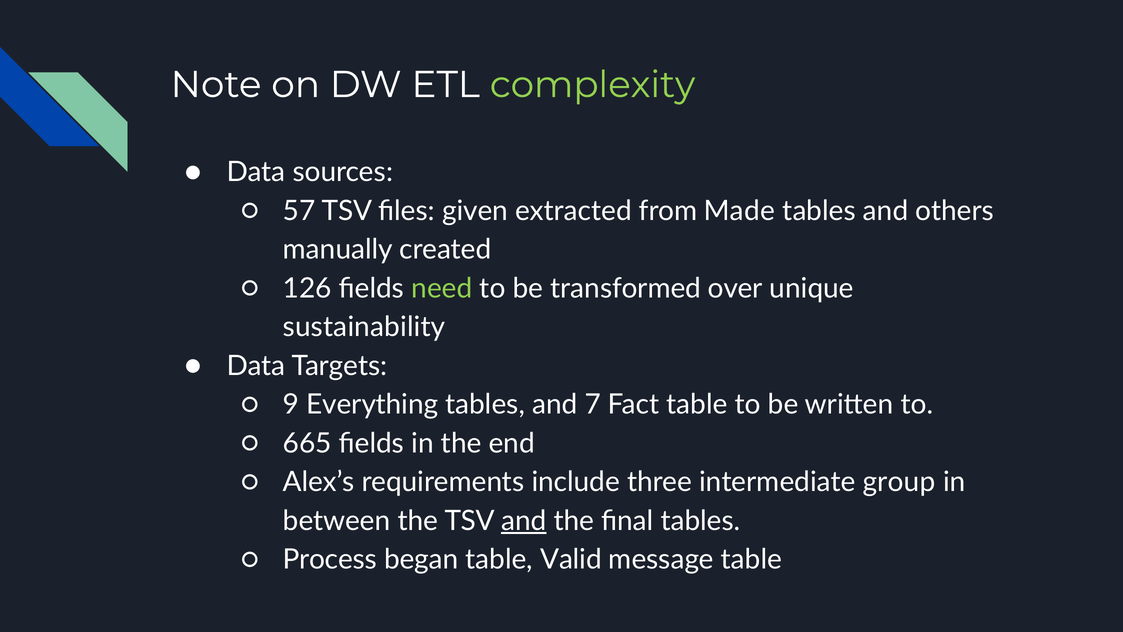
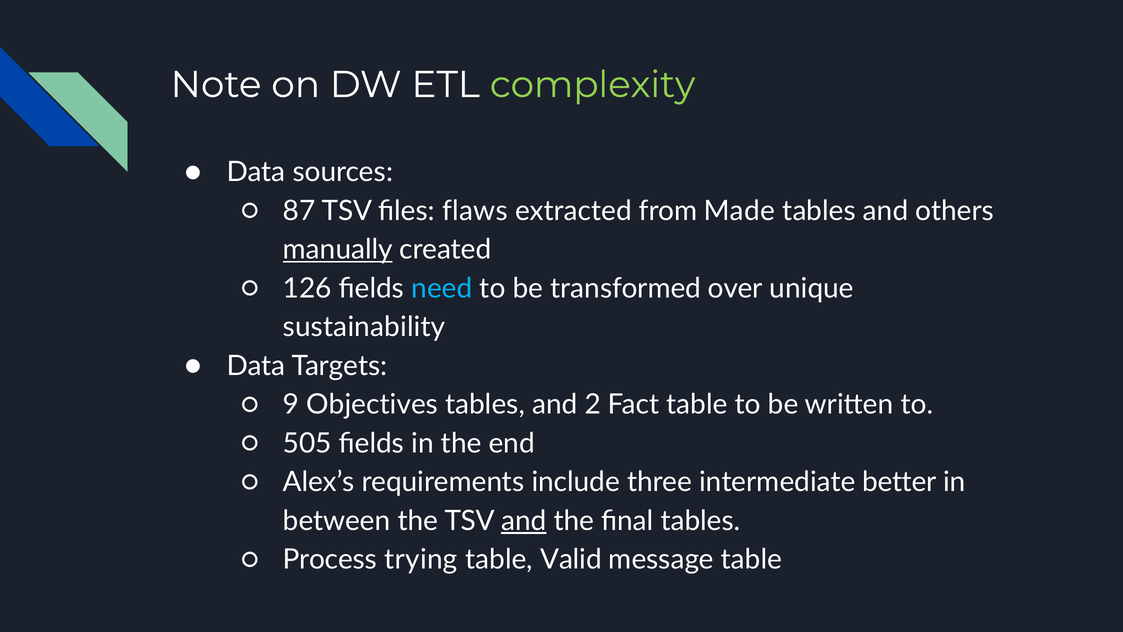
57: 57 -> 87
given: given -> flaws
manually underline: none -> present
need colour: light green -> light blue
Everything: Everything -> Objectives
7: 7 -> 2
665: 665 -> 505
group: group -> better
began: began -> trying
